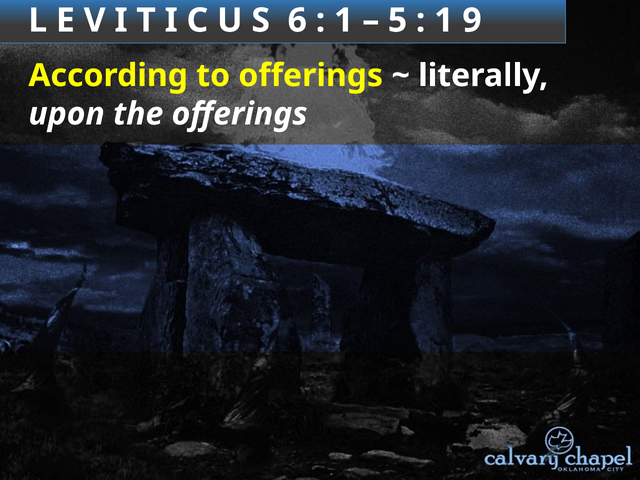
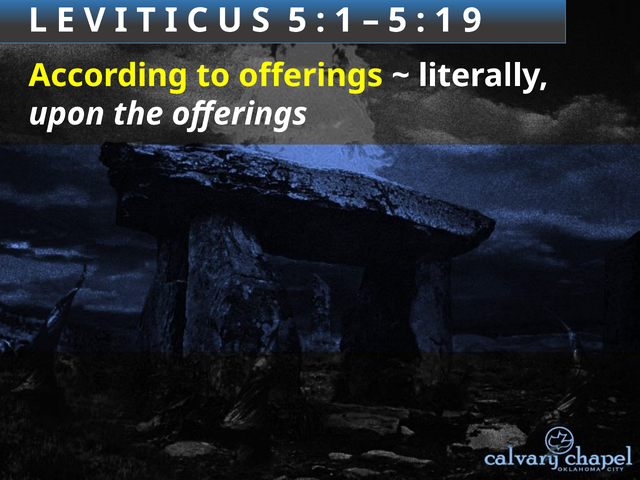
S 6: 6 -> 5
